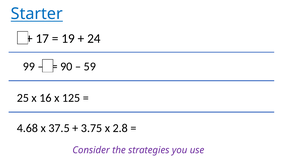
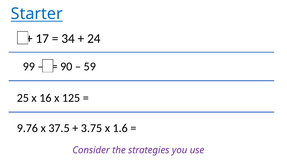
19: 19 -> 34
4.68: 4.68 -> 9.76
2.8: 2.8 -> 1.6
